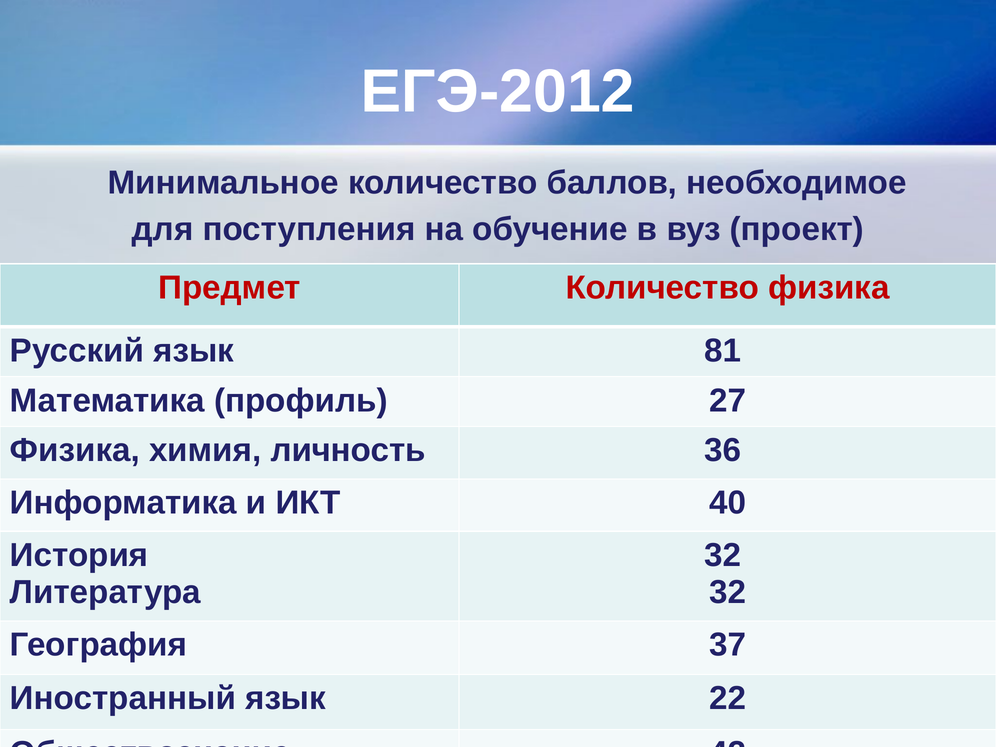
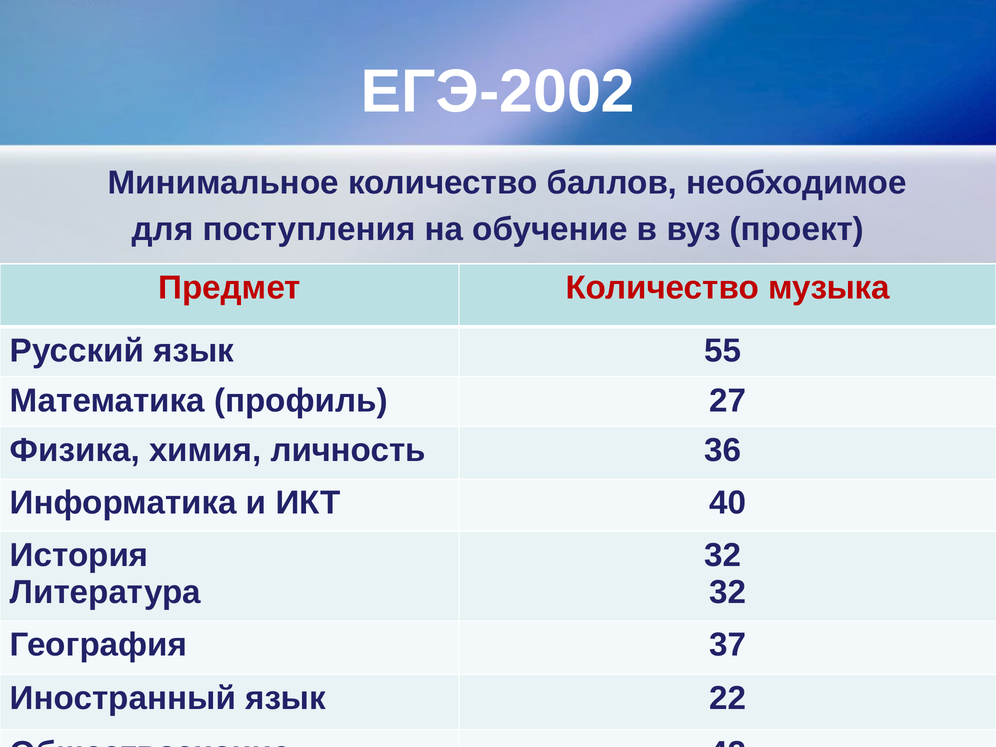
ЕГЭ-2012: ЕГЭ-2012 -> ЕГЭ-2002
Количество физика: физика -> музыка
81: 81 -> 55
